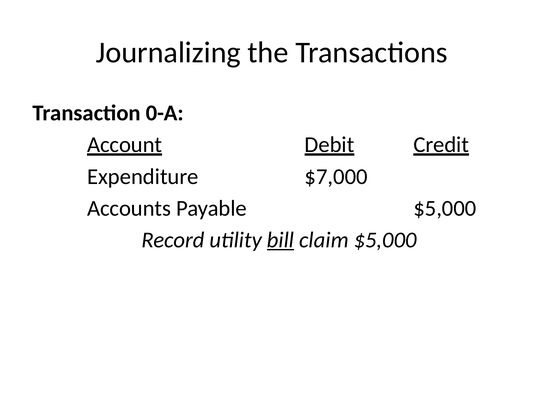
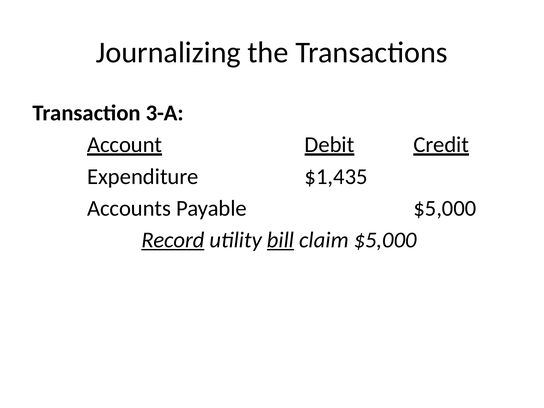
0-A: 0-A -> 3-A
$7,000: $7,000 -> $1,435
Record underline: none -> present
